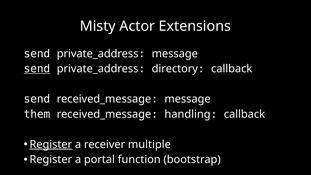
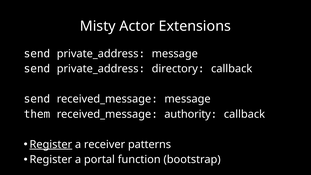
send at (37, 69) underline: present -> none
handling: handling -> authority
multiple: multiple -> patterns
